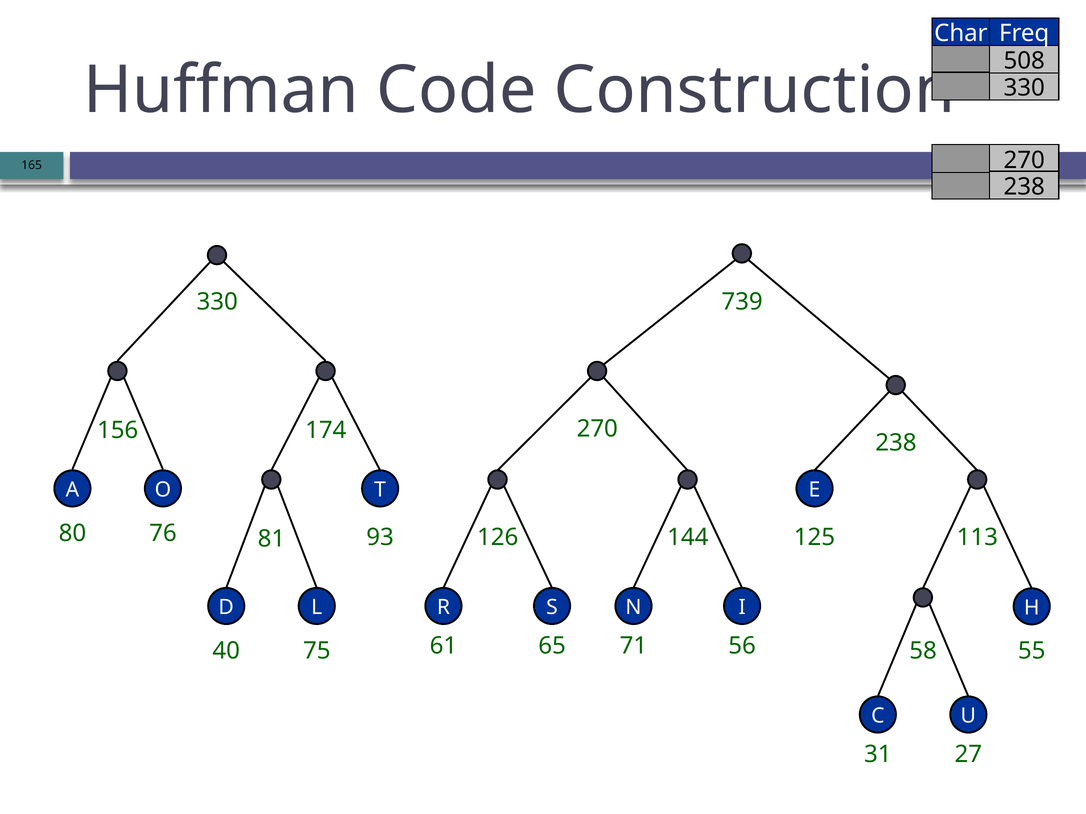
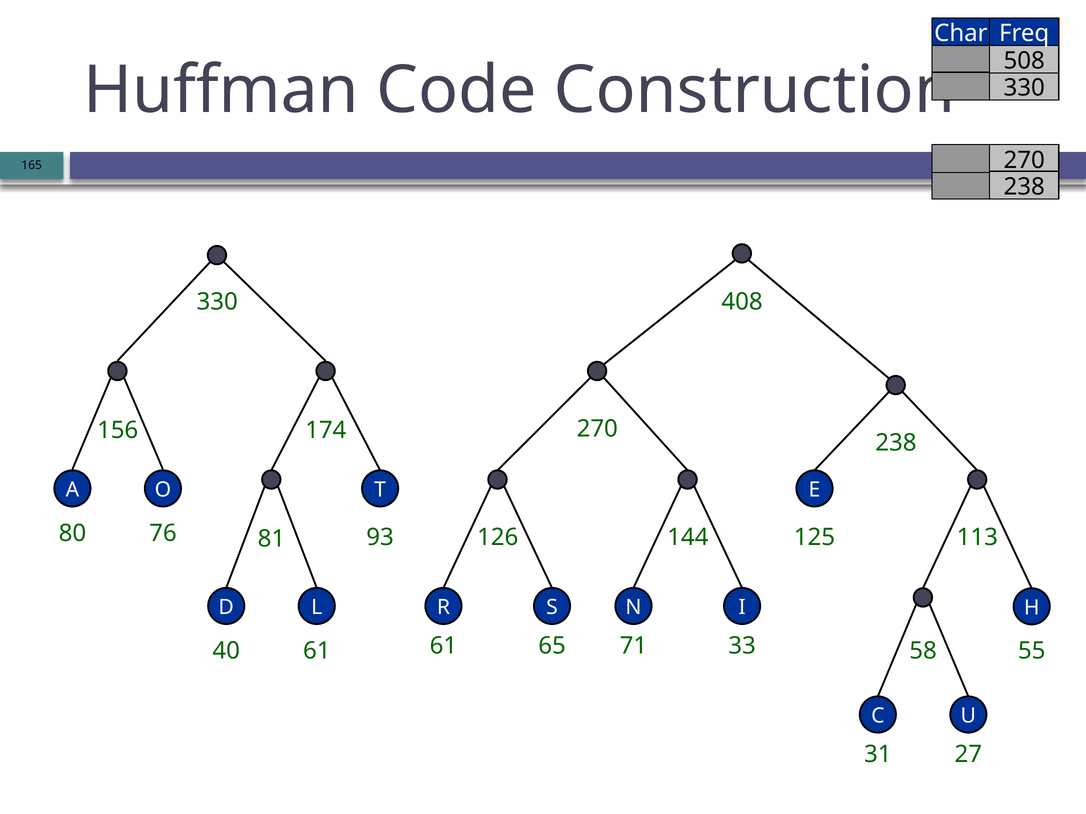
739: 739 -> 408
56: 56 -> 33
40 75: 75 -> 61
